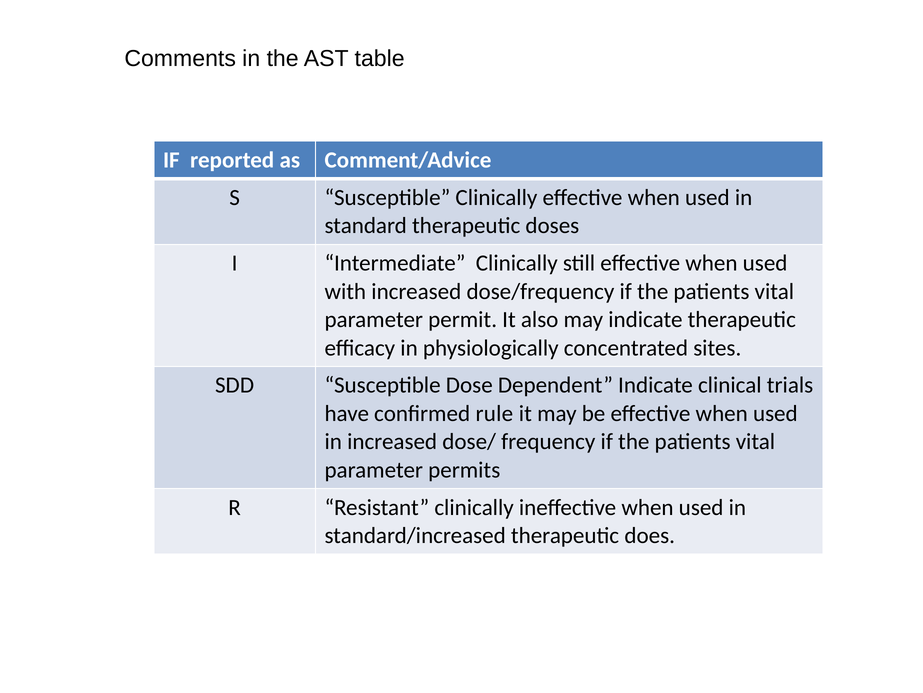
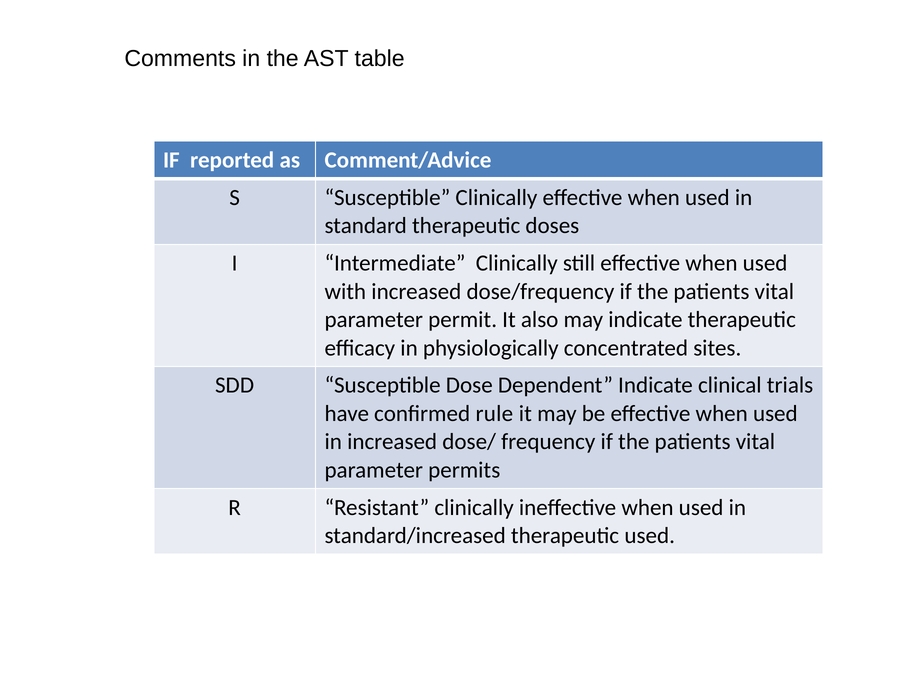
therapeutic does: does -> used
